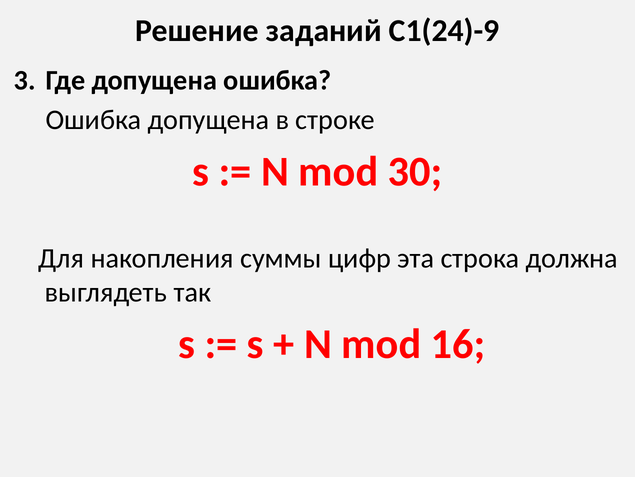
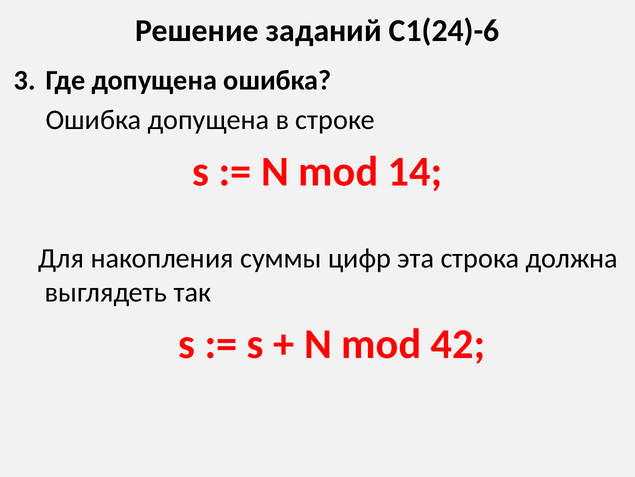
С1(24)-9: С1(24)-9 -> С1(24)-6
30: 30 -> 14
16: 16 -> 42
